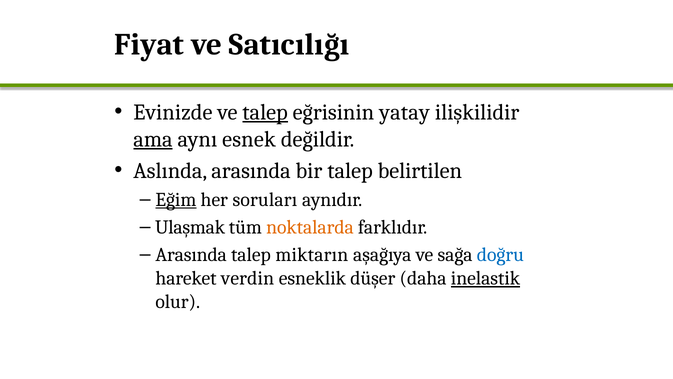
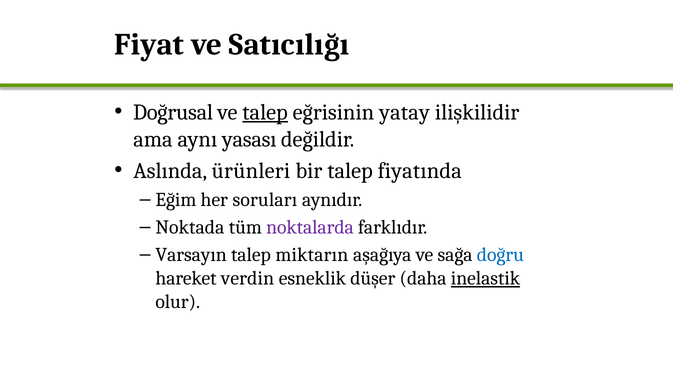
Evinizde: Evinizde -> Doğrusal
ama underline: present -> none
esnek: esnek -> yasası
Aslında arasında: arasında -> ürünleri
belirtilen: belirtilen -> fiyatında
Eğim underline: present -> none
Ulaşmak: Ulaşmak -> Noktada
noktalarda colour: orange -> purple
Arasında at (191, 254): Arasında -> Varsayın
